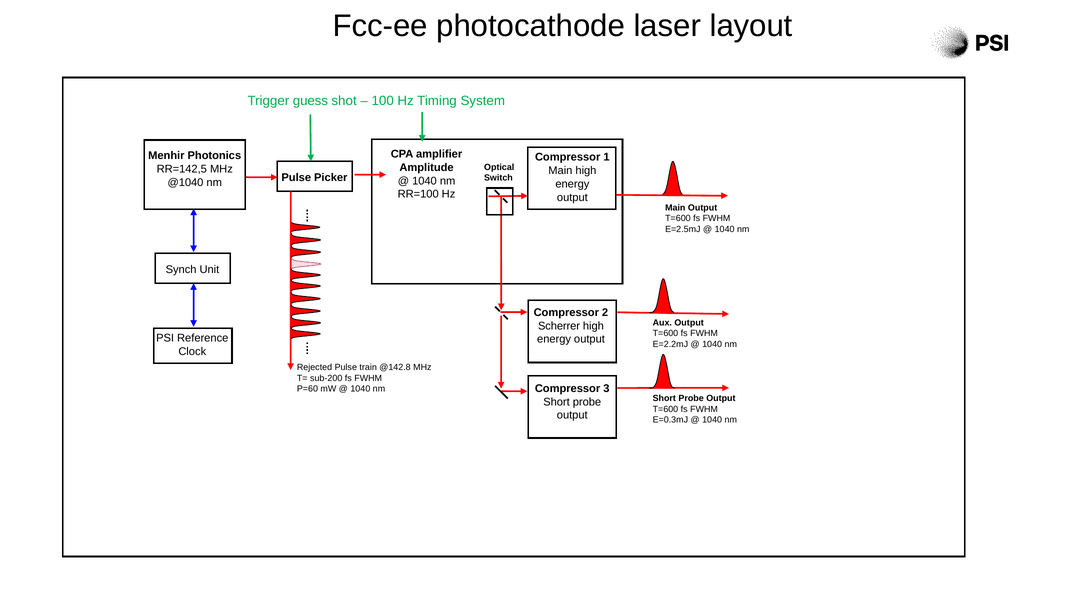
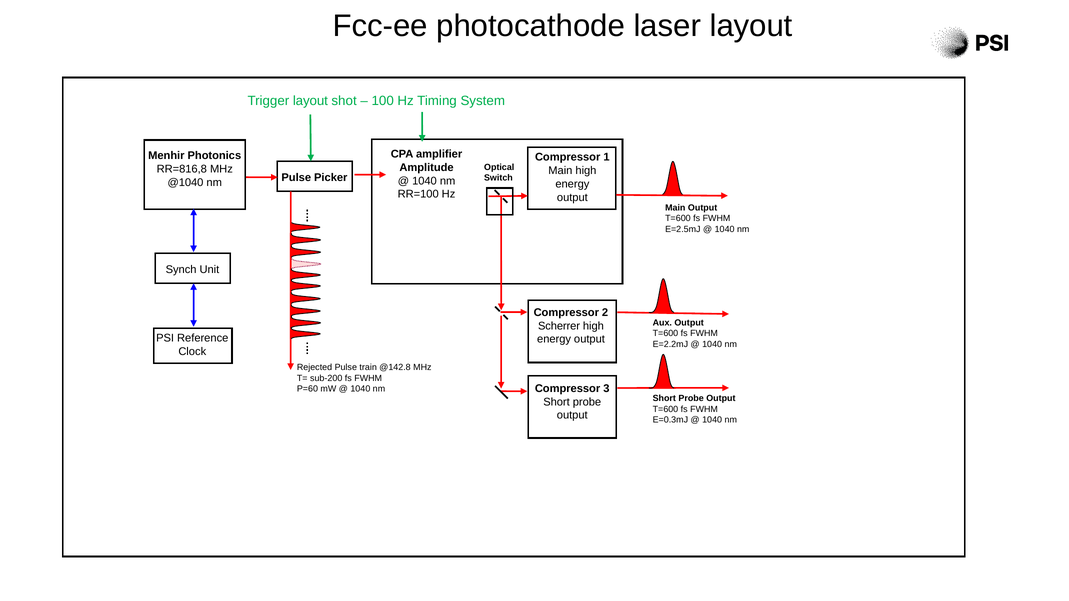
Trigger guess: guess -> layout
RR=142,5: RR=142,5 -> RR=816,8
